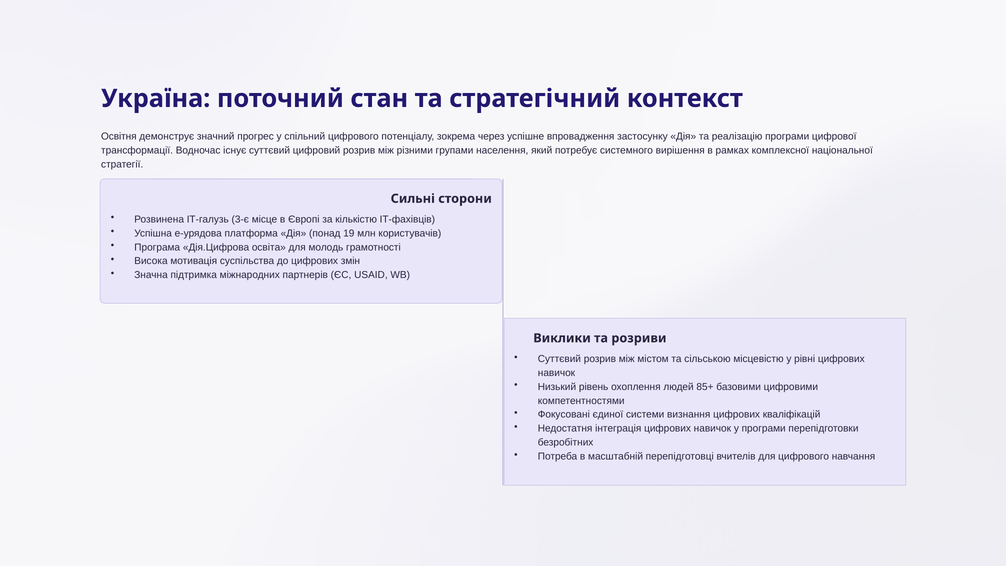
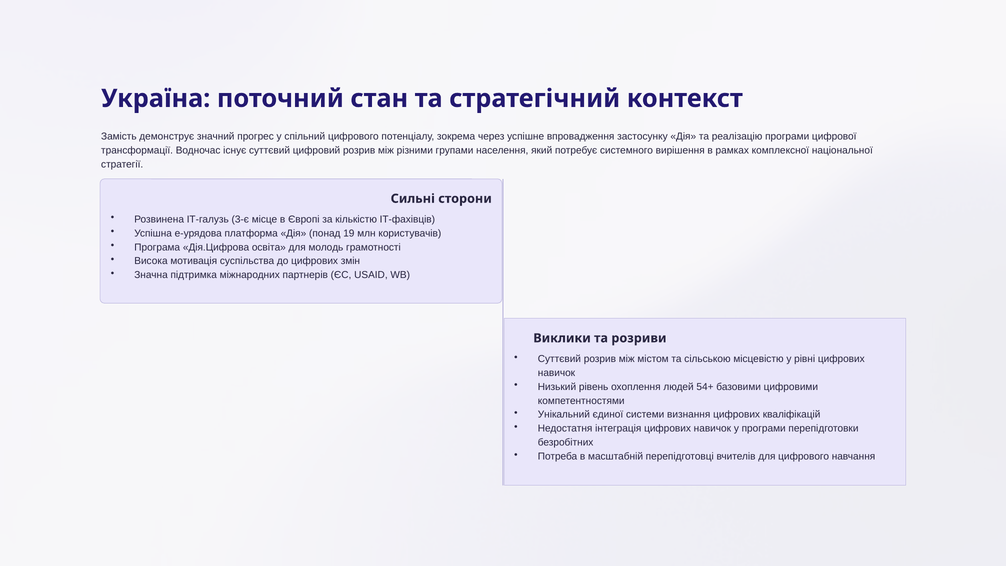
Освітня: Освітня -> Замість
85+: 85+ -> 54+
Фокусовані: Фокусовані -> Унікальний
